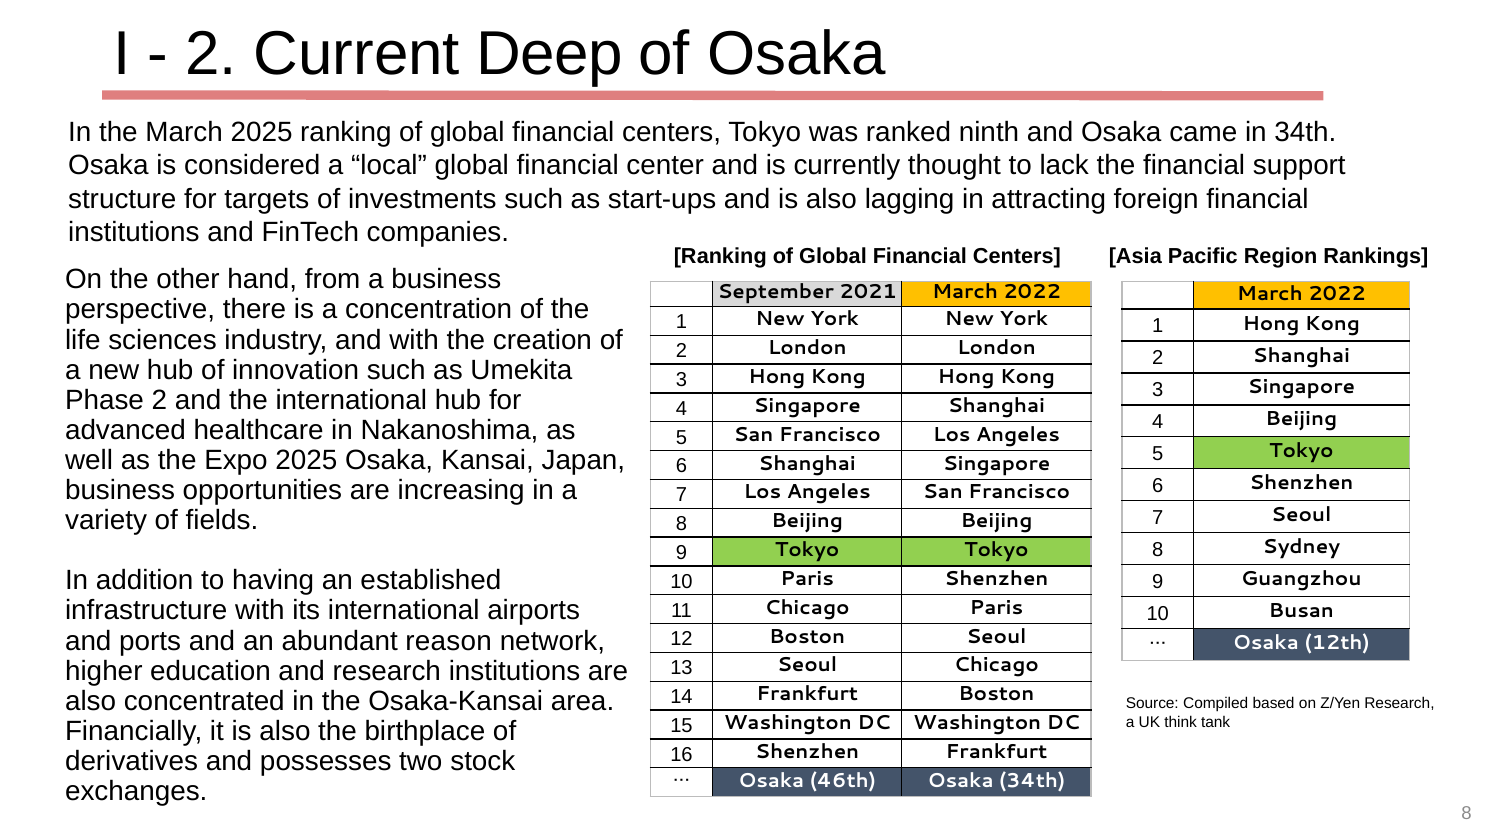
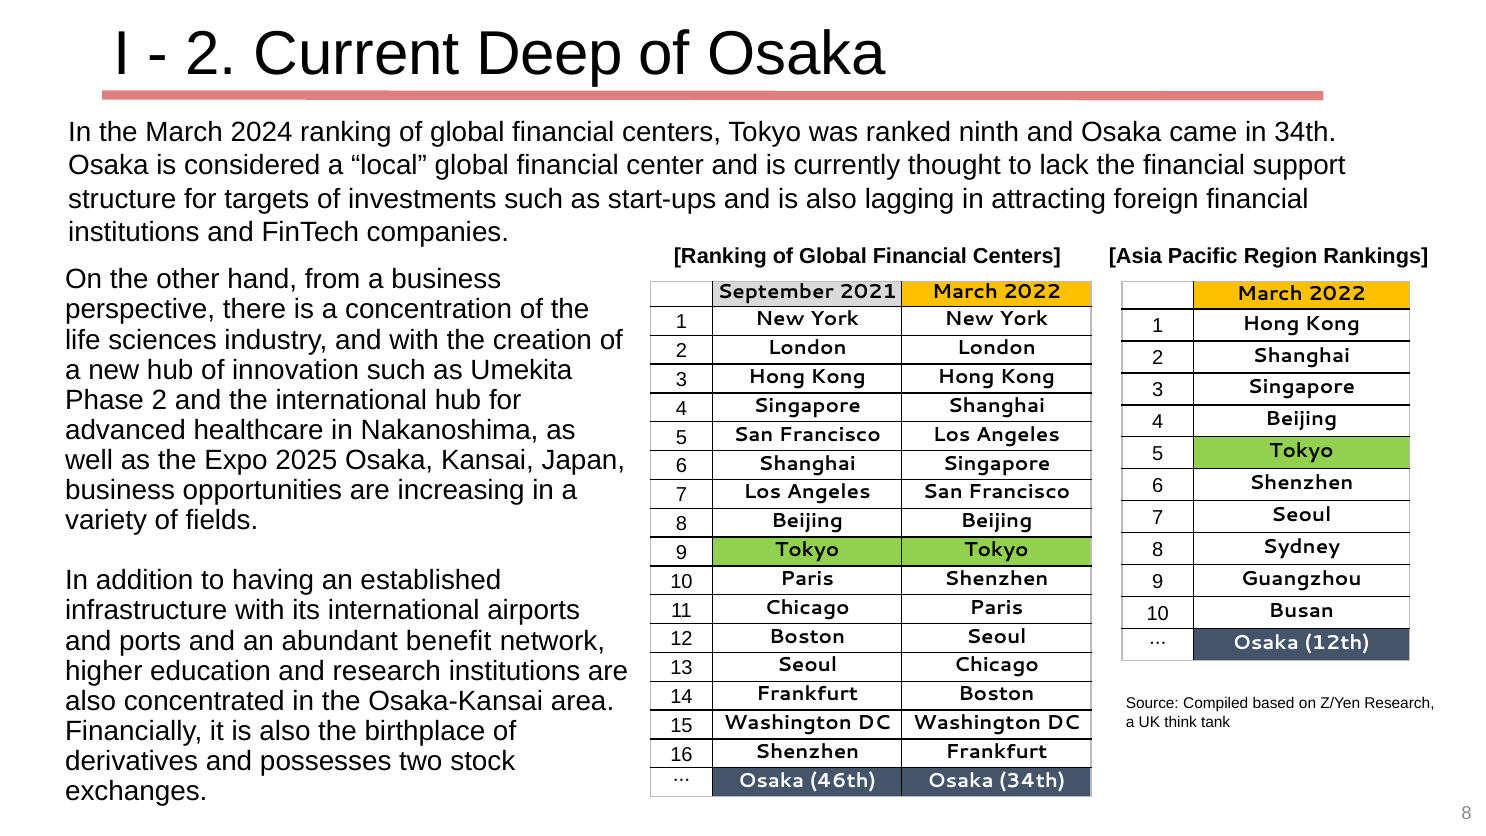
March 2025: 2025 -> 2024
reason: reason -> benefit
